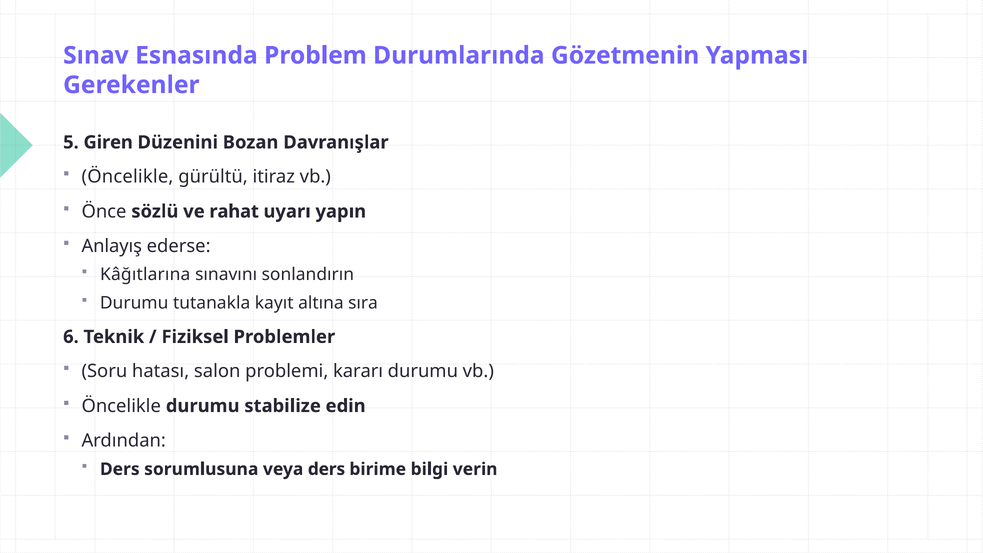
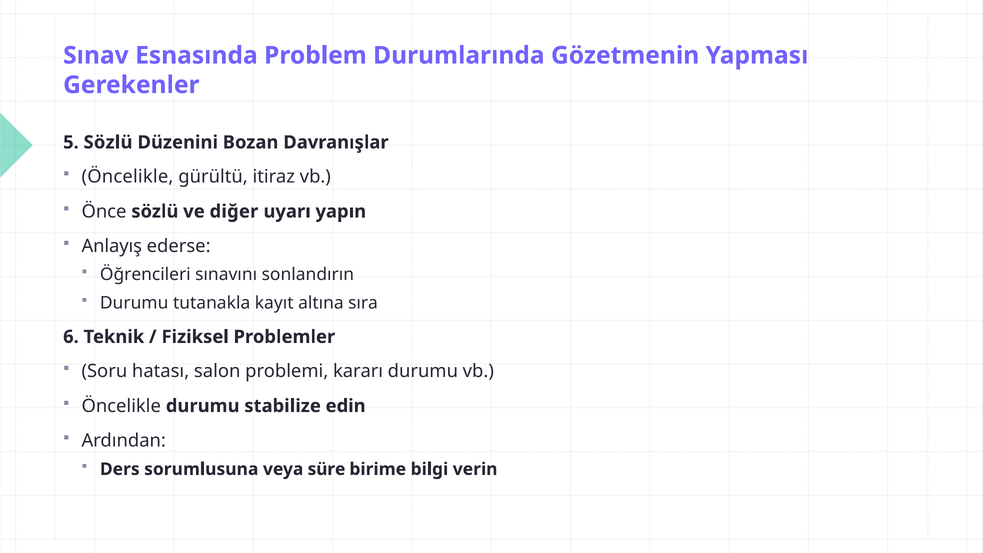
5 Giren: Giren -> Sözlü
rahat: rahat -> diğer
Kâğıtlarına: Kâğıtlarına -> Öğrencileri
veya ders: ders -> süre
